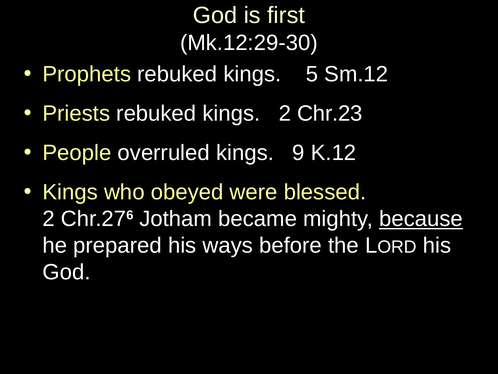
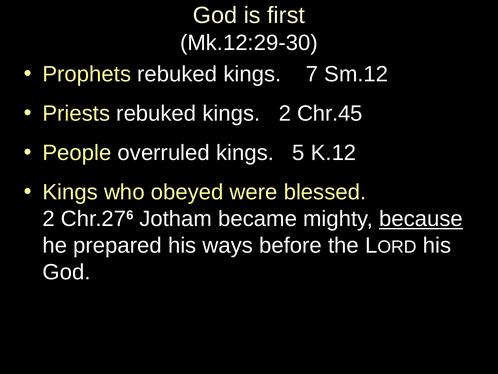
5: 5 -> 7
Chr.23: Chr.23 -> Chr.45
9: 9 -> 5
